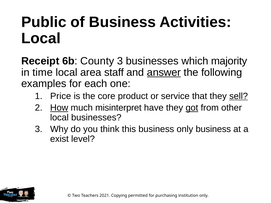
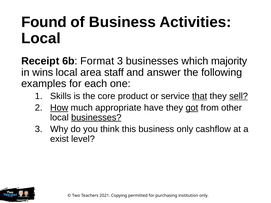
Public: Public -> Found
County: County -> Format
time: time -> wins
answer underline: present -> none
Price: Price -> Skills
that underline: none -> present
misinterpret: misinterpret -> appropriate
businesses at (96, 118) underline: none -> present
only business: business -> cashflow
